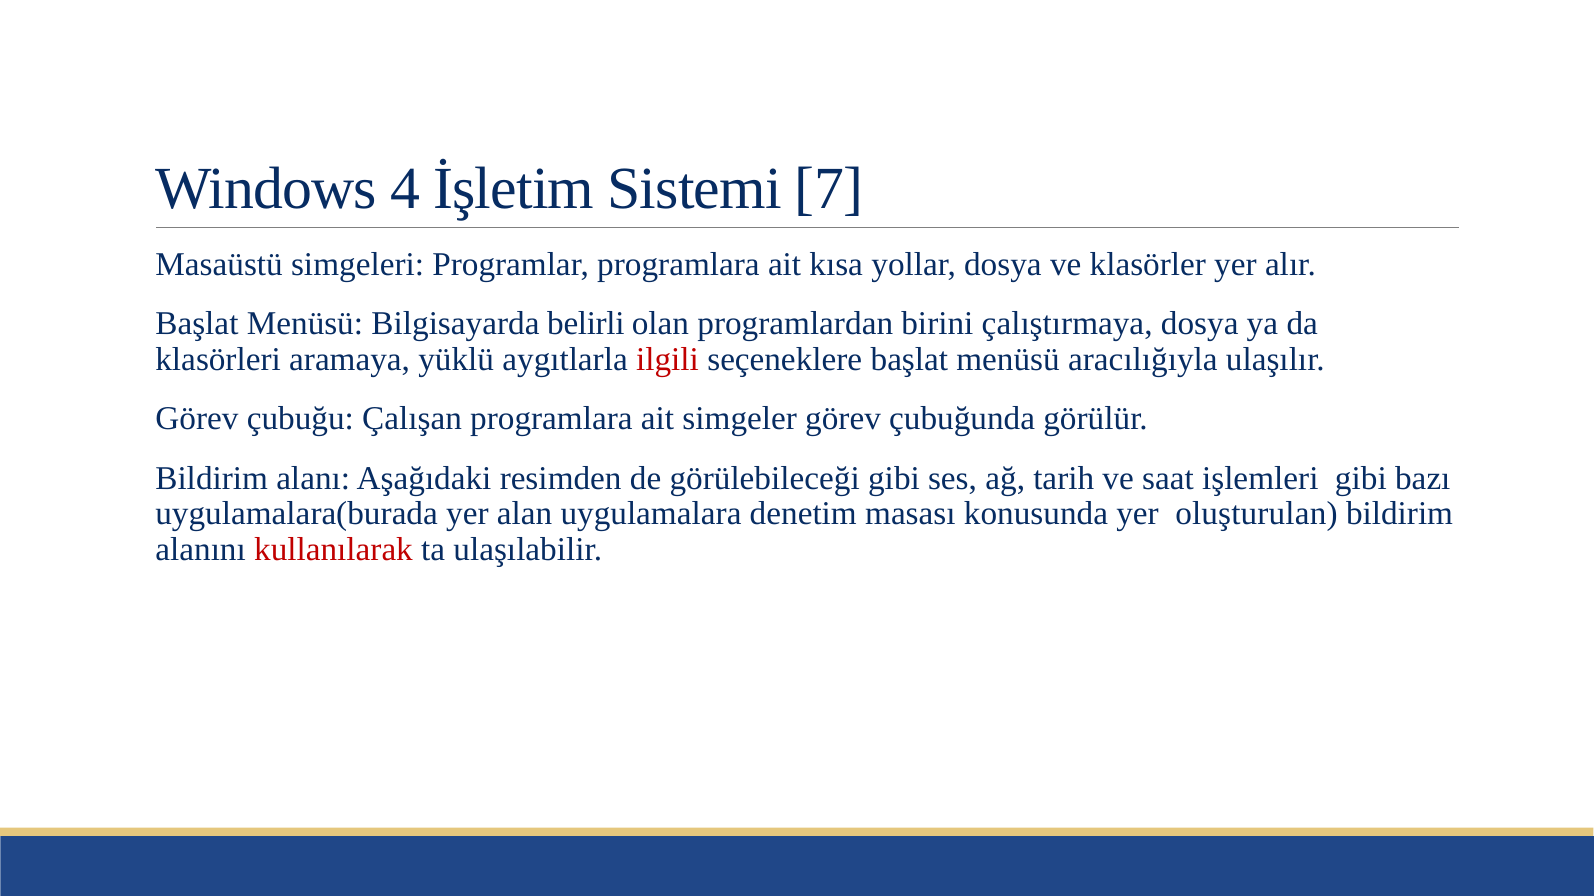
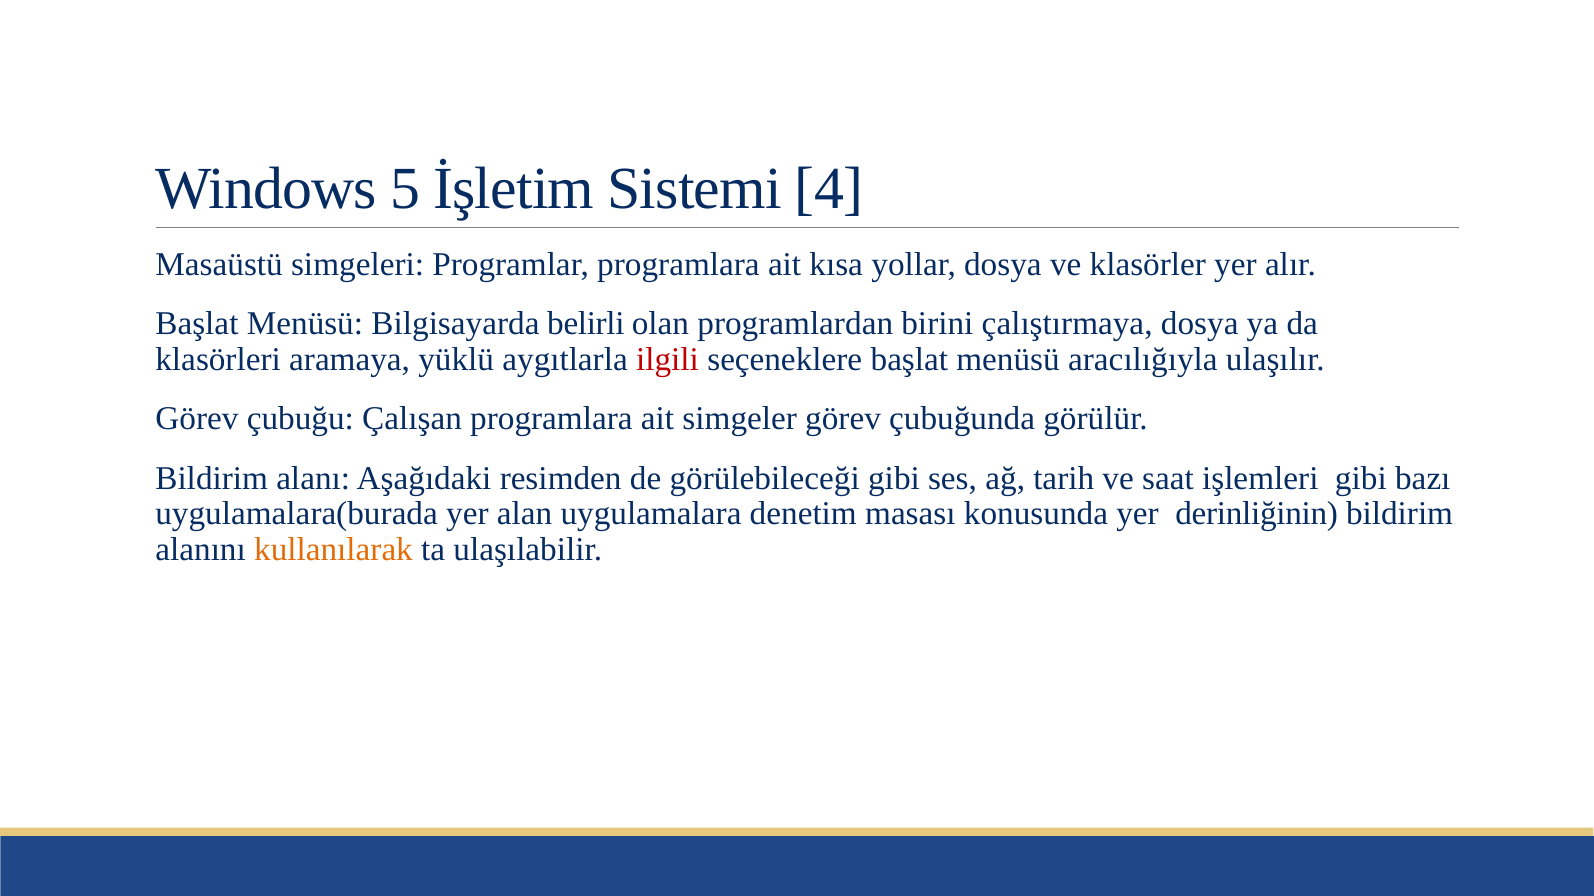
4: 4 -> 5
7: 7 -> 4
oluşturulan: oluşturulan -> derinliğinin
kullanılarak colour: red -> orange
